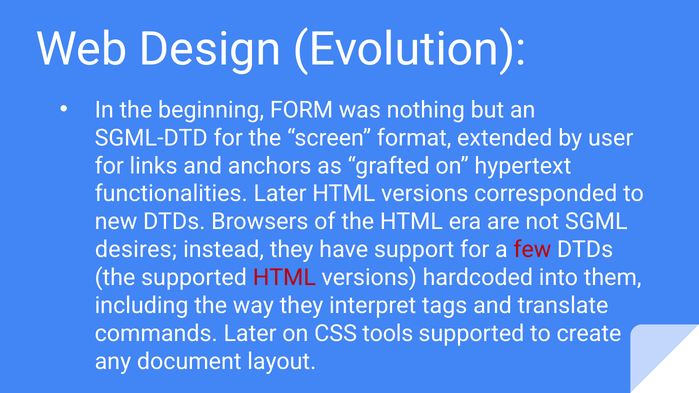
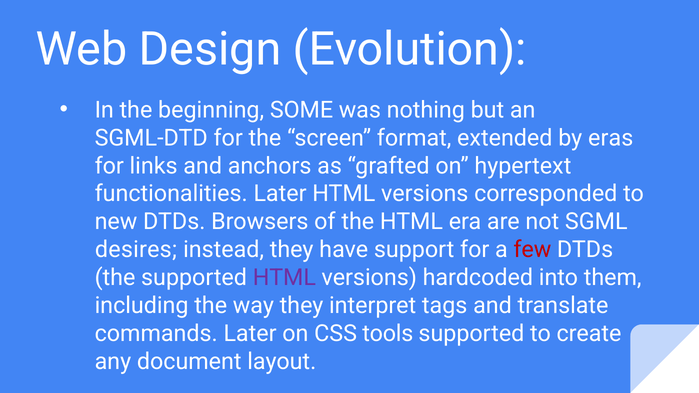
FORM: FORM -> SOME
user: user -> eras
HTML at (284, 278) colour: red -> purple
